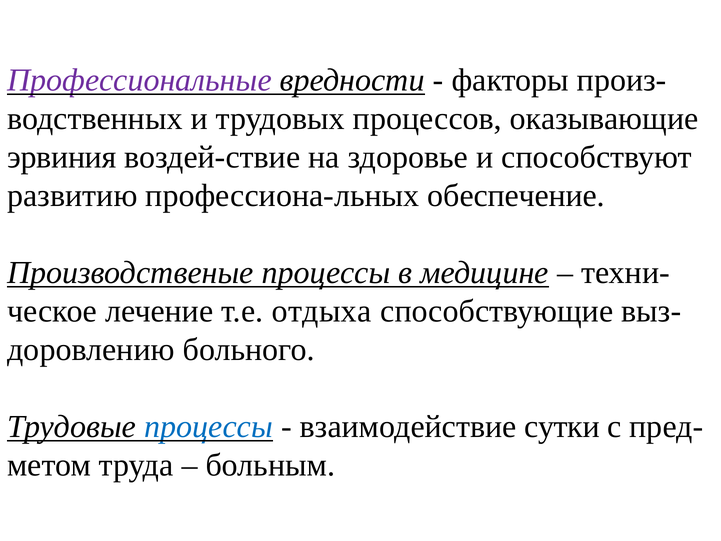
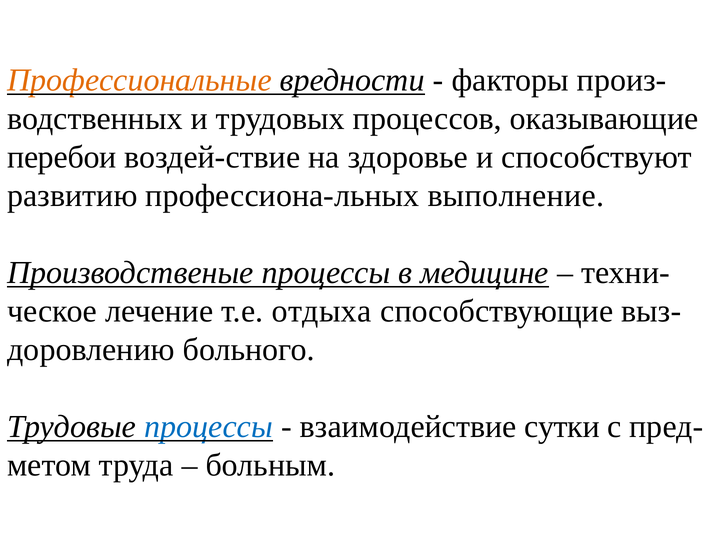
Профессиональные colour: purple -> orange
эрвиния: эрвиния -> перебои
обеспечение: обеспечение -> выполнение
